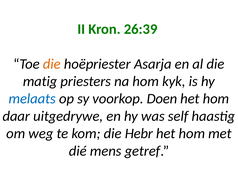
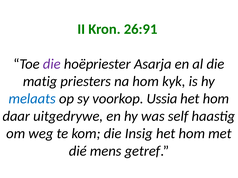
26:39: 26:39 -> 26:91
die at (52, 64) colour: orange -> purple
Doen: Doen -> Ussia
Hebr: Hebr -> Insig
